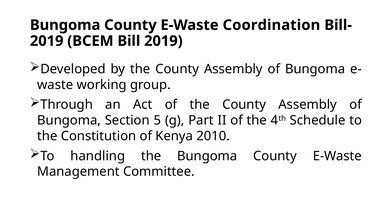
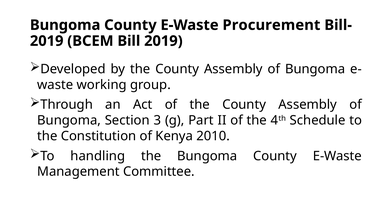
Coordination: Coordination -> Procurement
5: 5 -> 3
